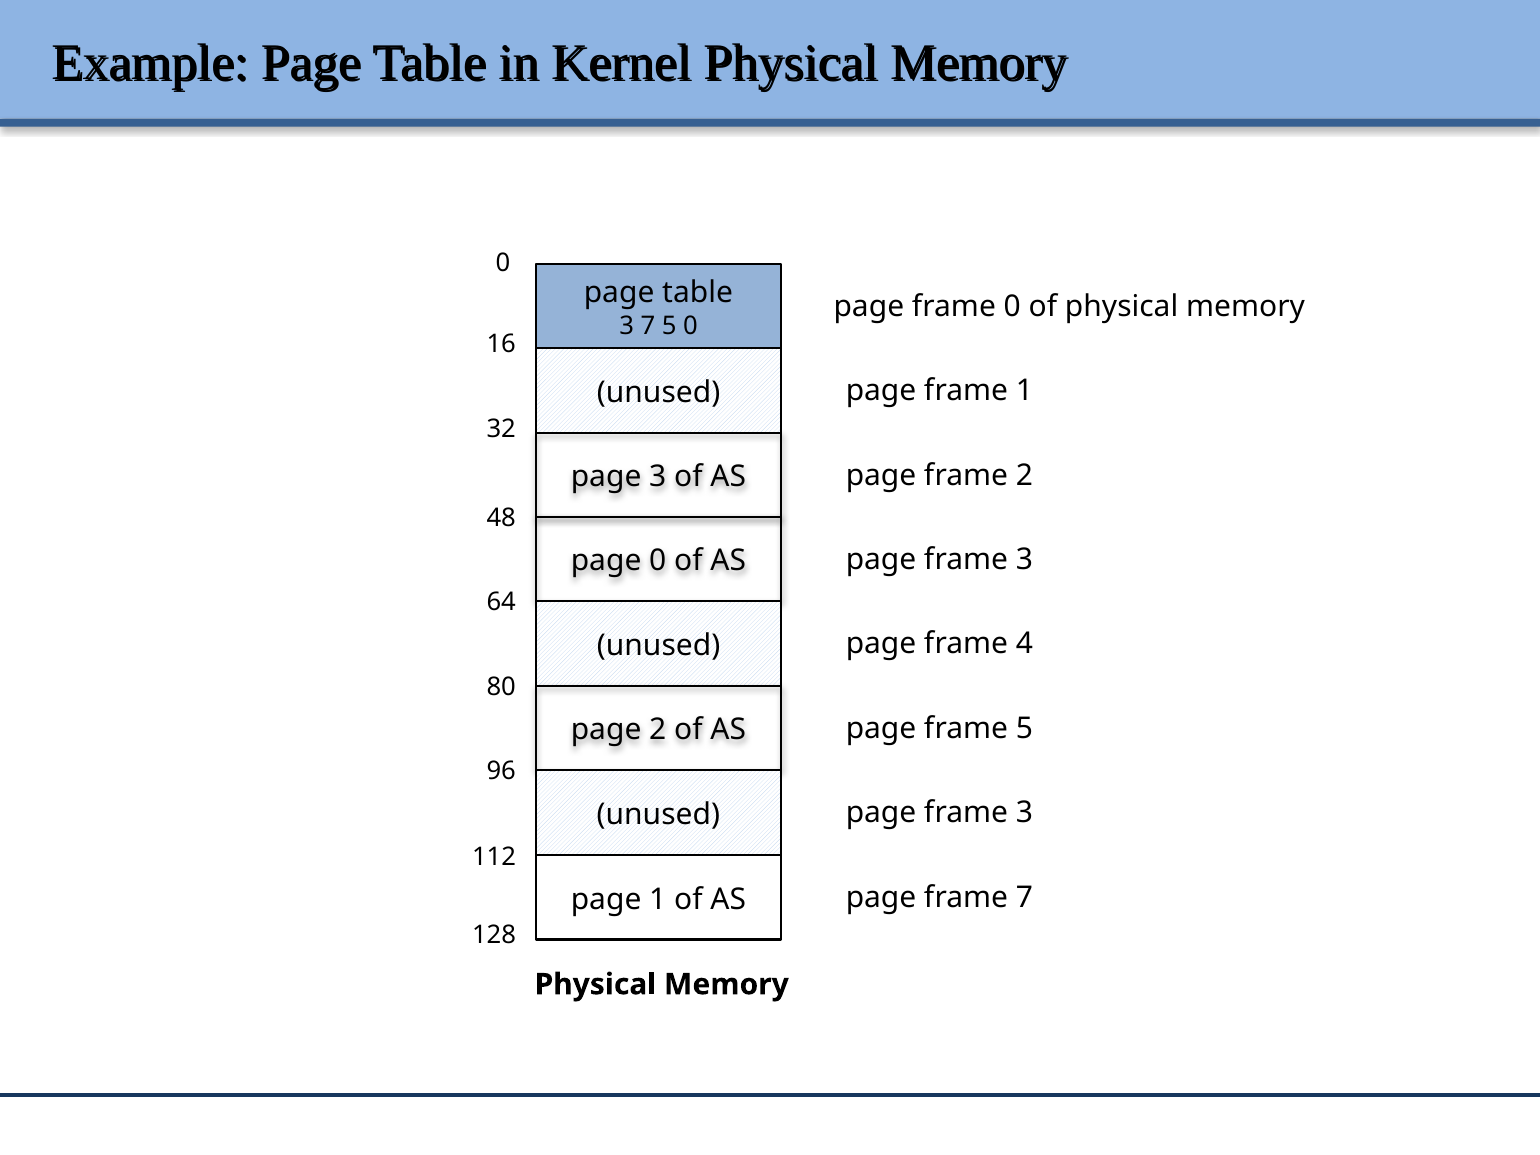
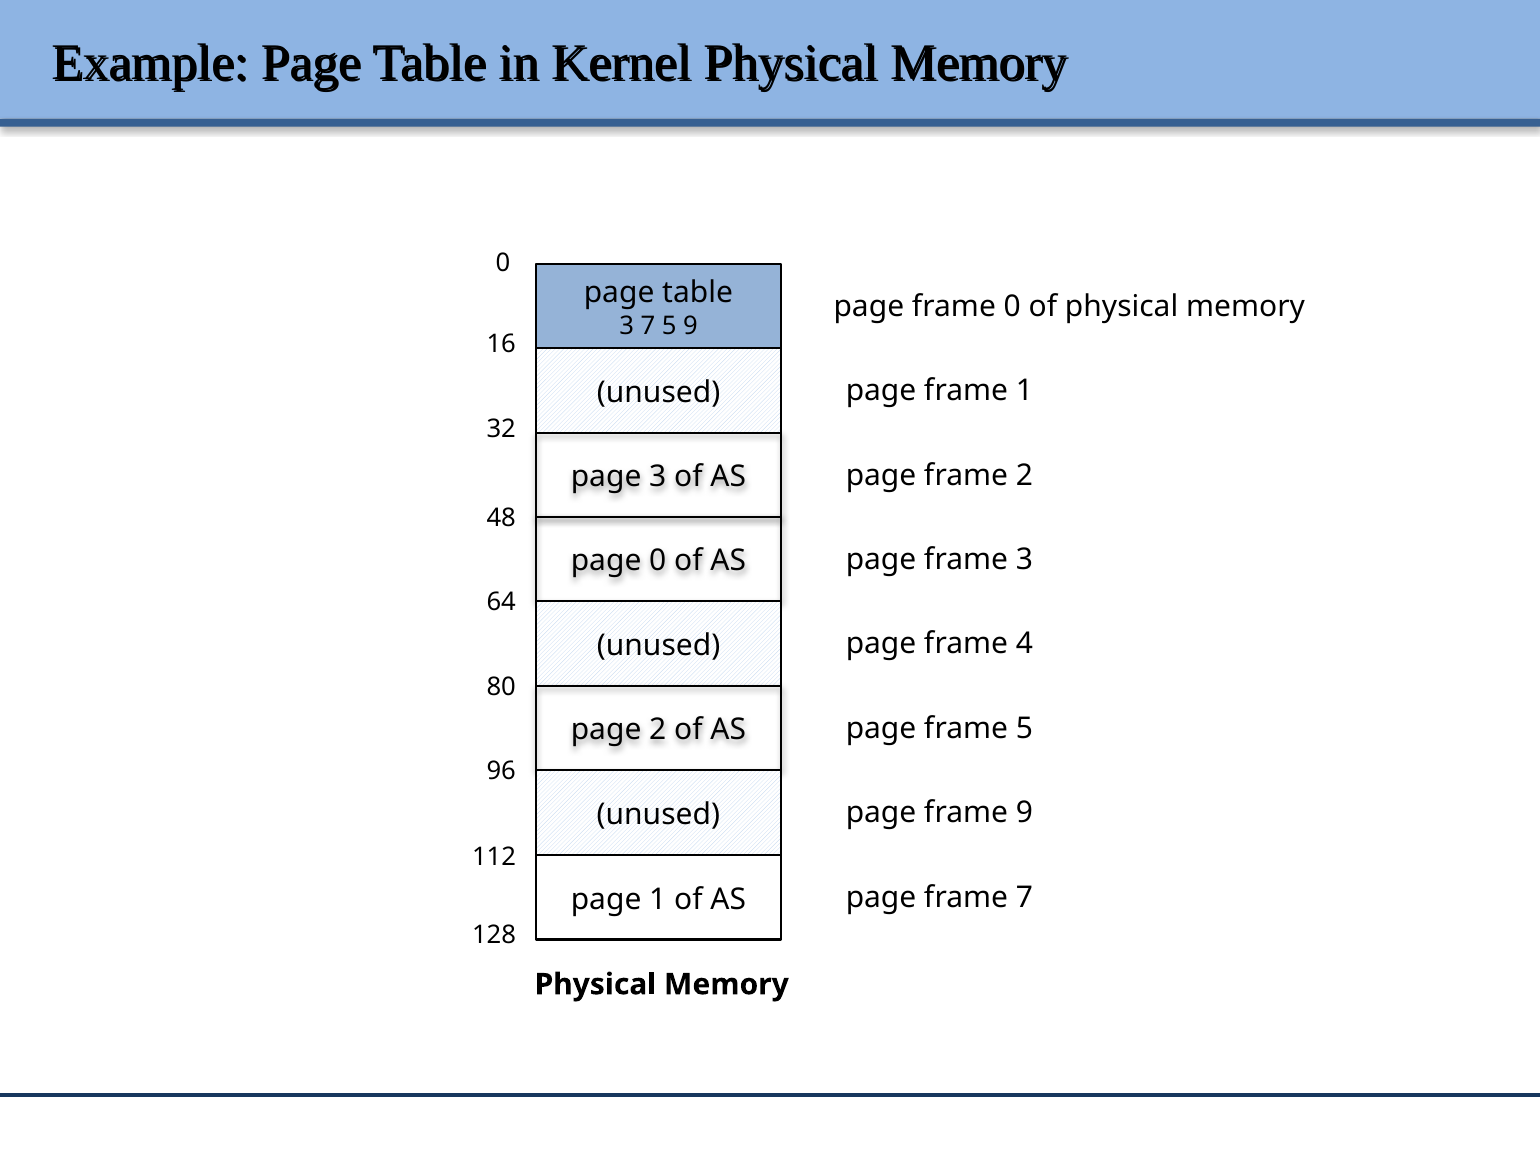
5 0: 0 -> 9
3 at (1024, 813): 3 -> 9
